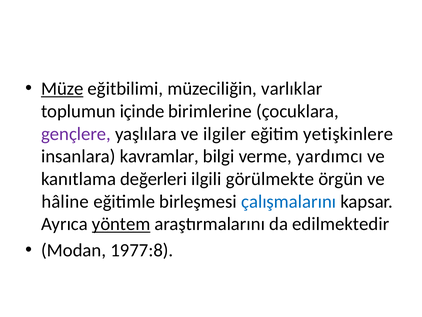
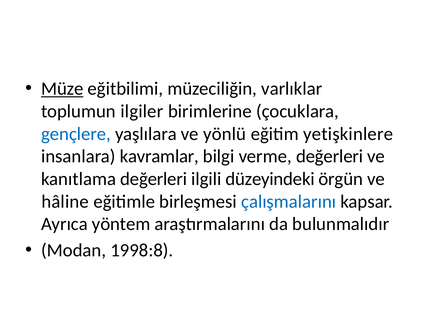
içinde: içinde -> ilgiler
gençlere colour: purple -> blue
ilgiler: ilgiler -> yönlü
verme yardımcı: yardımcı -> değerleri
görülmekte: görülmekte -> düzeyindeki
yöntem underline: present -> none
edilmektedir: edilmektedir -> bulunmalıdır
1977:8: 1977:8 -> 1998:8
